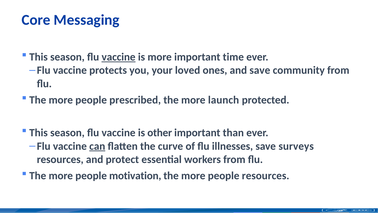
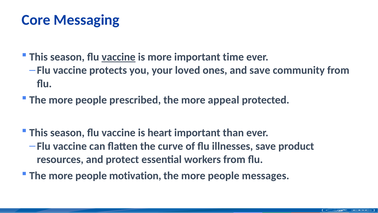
launch: launch -> appeal
other: other -> heart
can underline: present -> none
surveys: surveys -> product
people resources: resources -> messages
